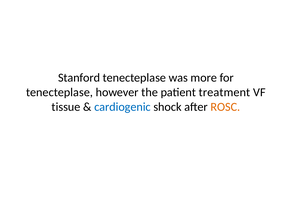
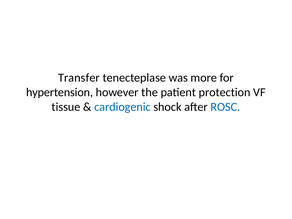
Stanford: Stanford -> Transfer
tenecteplase at (59, 92): tenecteplase -> hypertension
treatment: treatment -> protection
ROSC colour: orange -> blue
